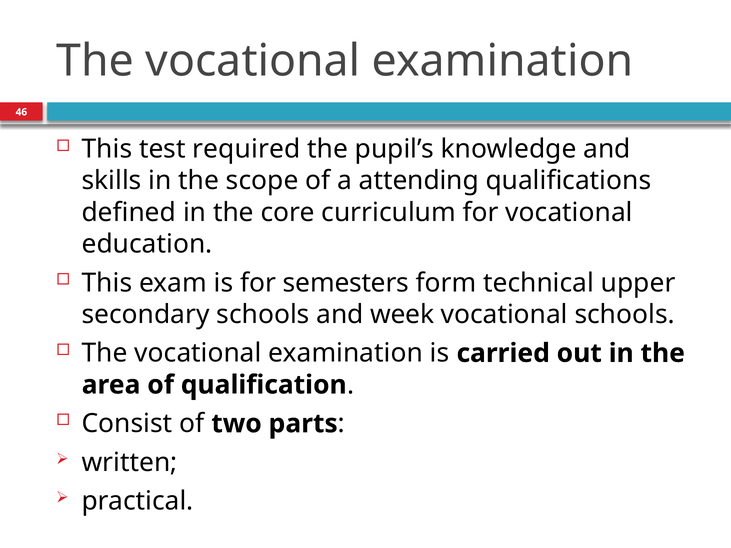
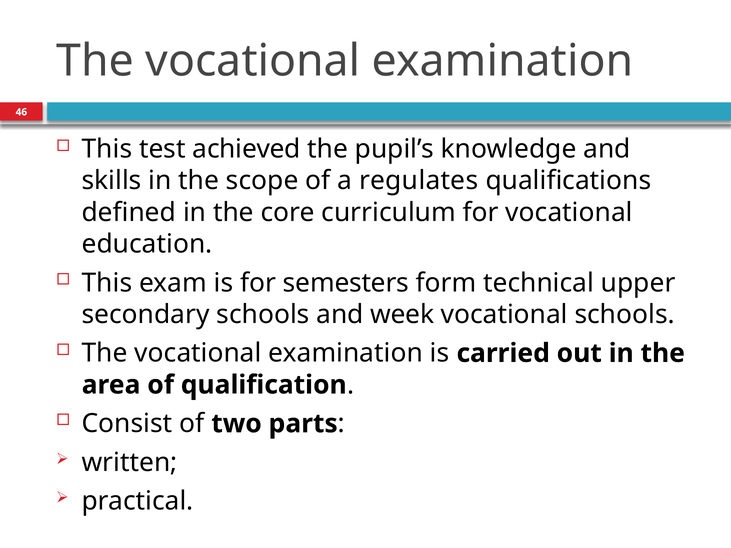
required: required -> achieved
attending: attending -> regulates
